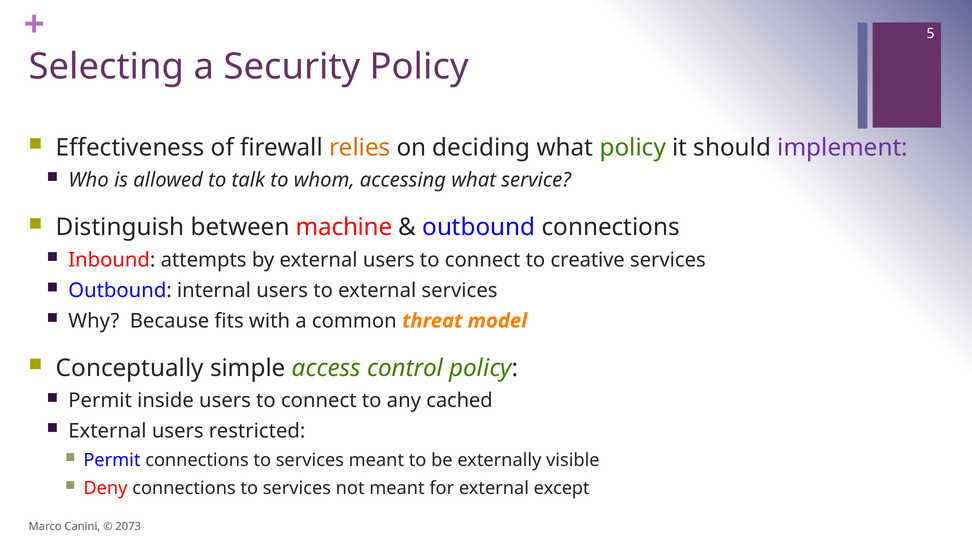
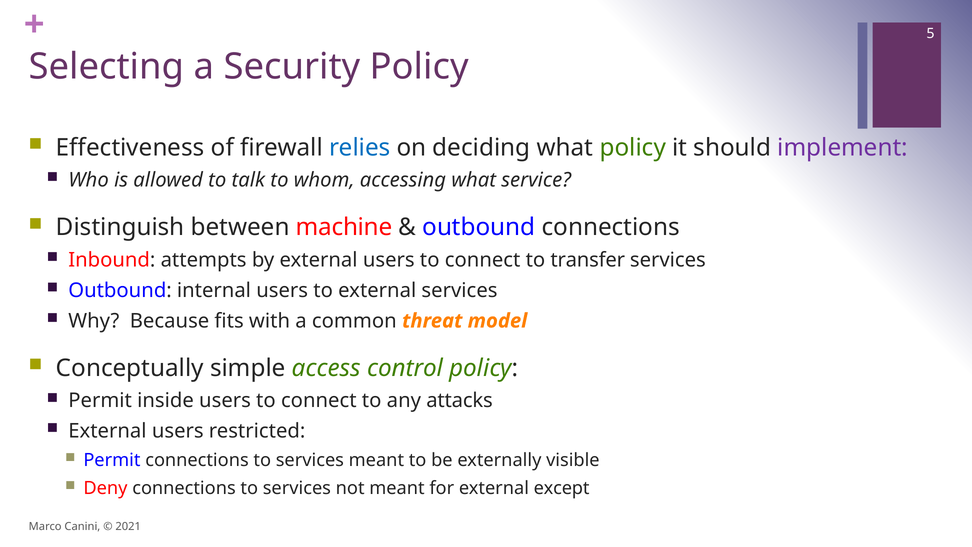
relies colour: orange -> blue
creative: creative -> transfer
cached: cached -> attacks
2073: 2073 -> 2021
